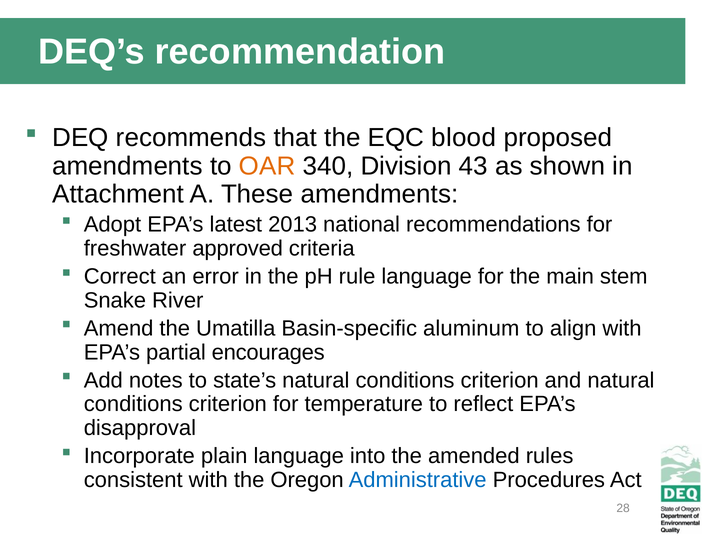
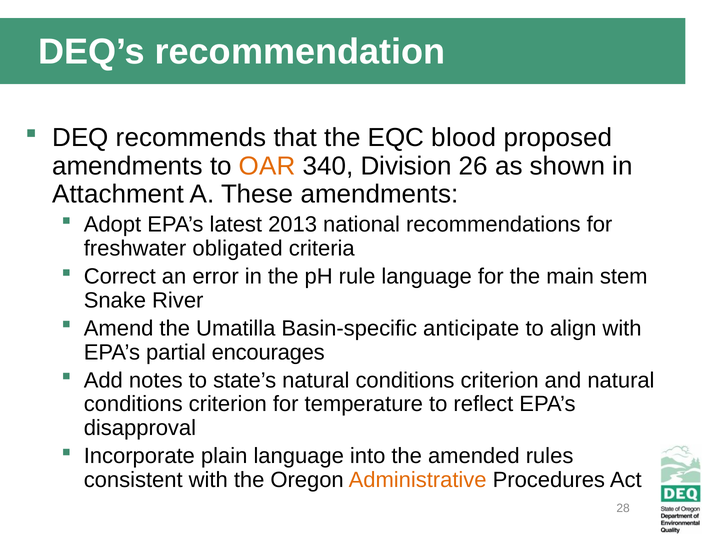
43: 43 -> 26
approved: approved -> obligated
aluminum: aluminum -> anticipate
Administrative colour: blue -> orange
